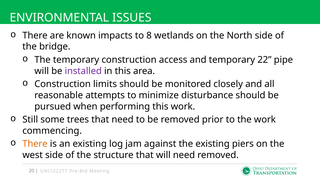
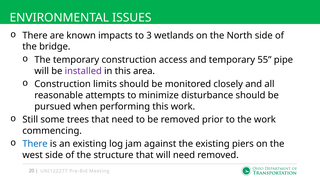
8: 8 -> 3
22: 22 -> 55
There at (35, 144) colour: orange -> blue
